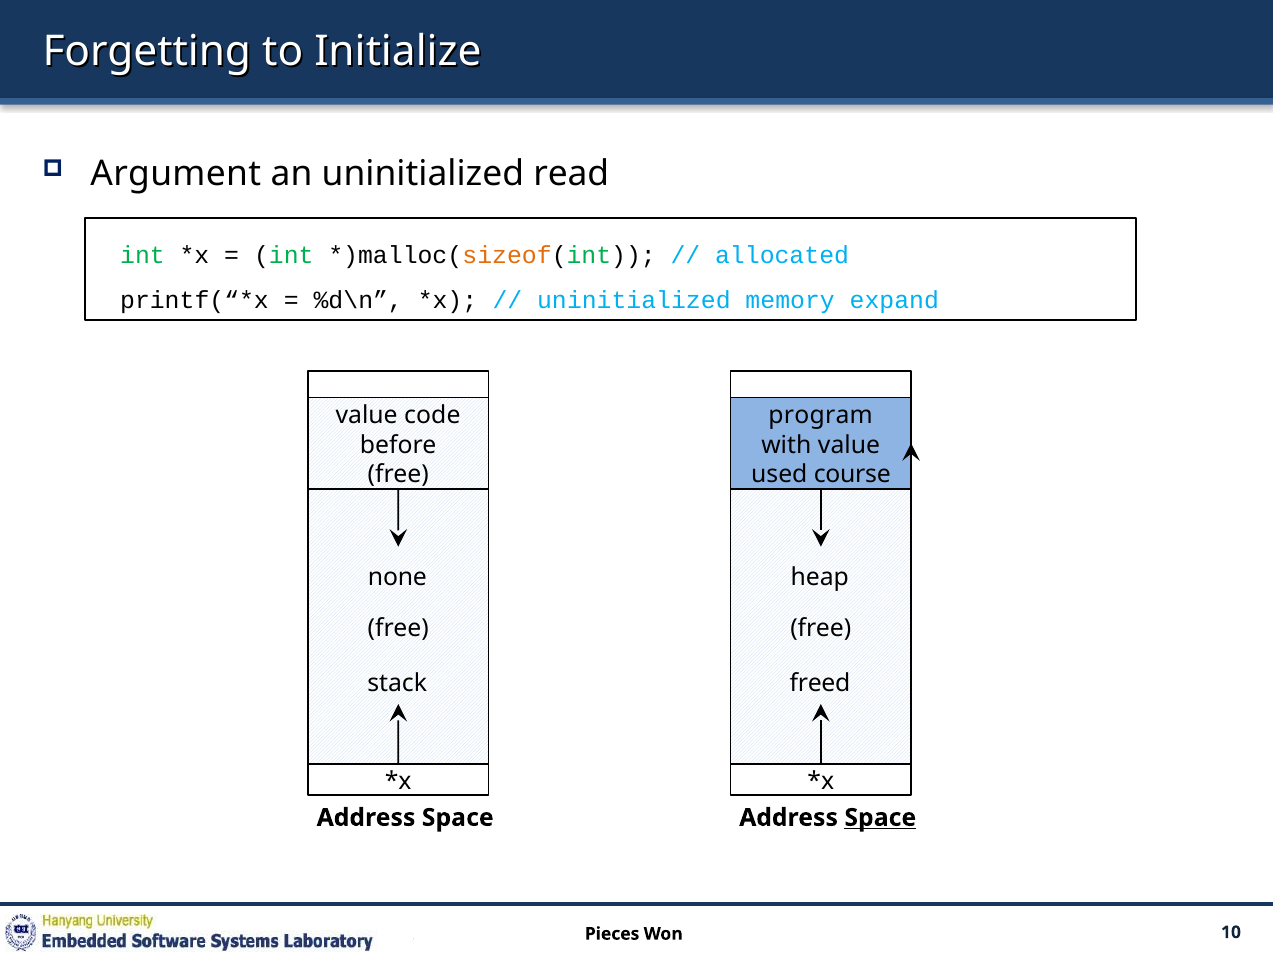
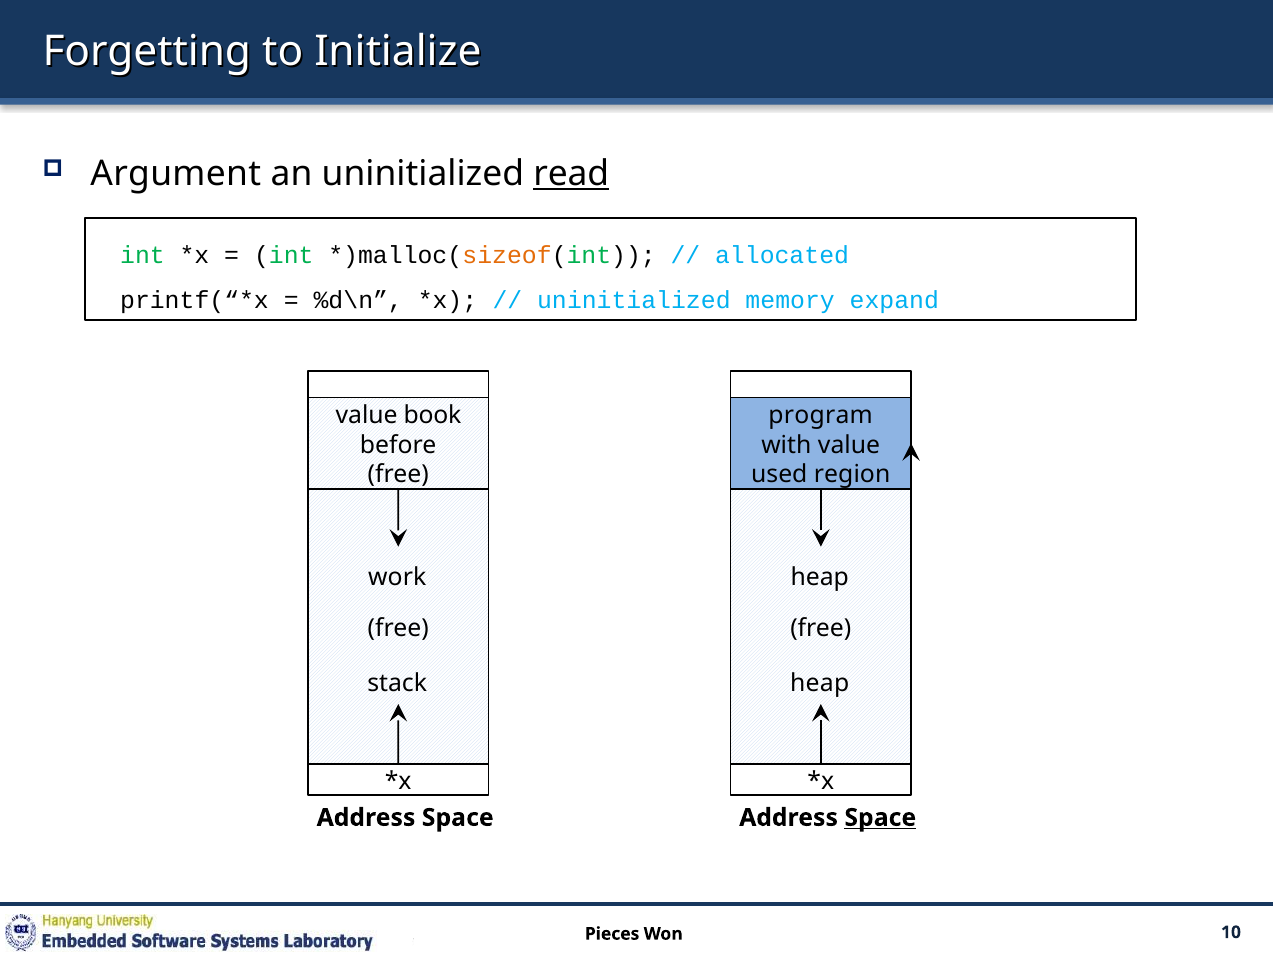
read underline: none -> present
code: code -> book
course: course -> region
none: none -> work
freed at (820, 684): freed -> heap
